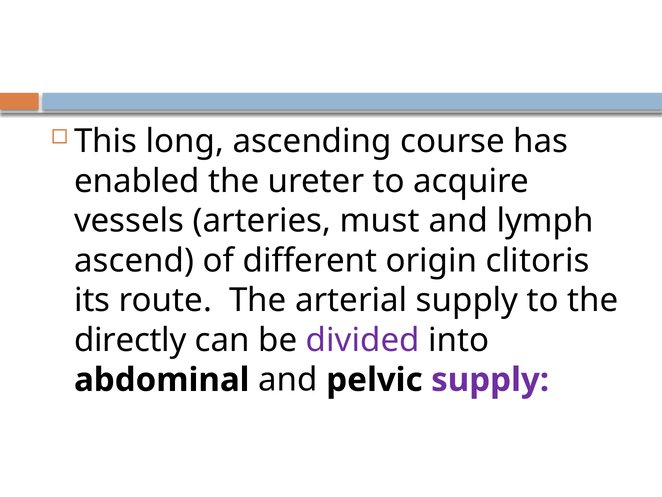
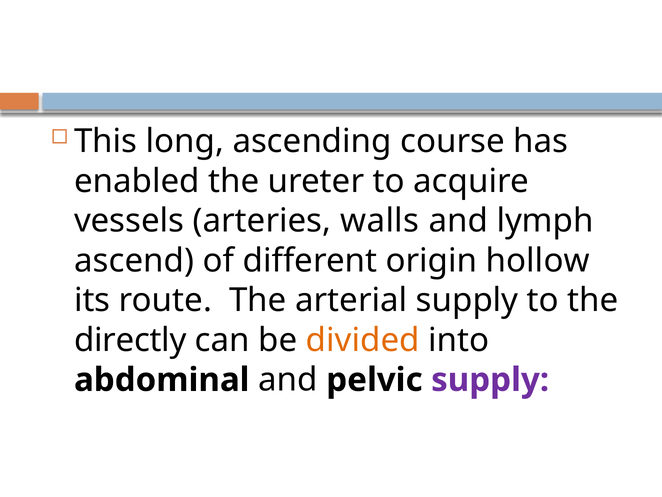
must: must -> walls
clitoris: clitoris -> hollow
divided colour: purple -> orange
